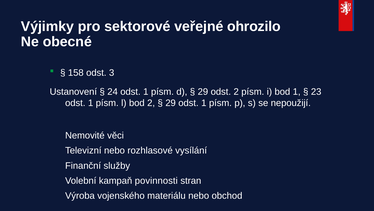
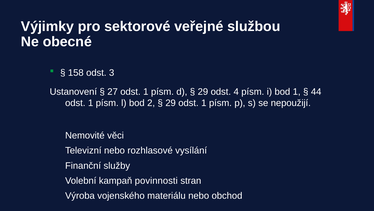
ohrozilo: ohrozilo -> službou
24: 24 -> 27
odst 2: 2 -> 4
23: 23 -> 44
